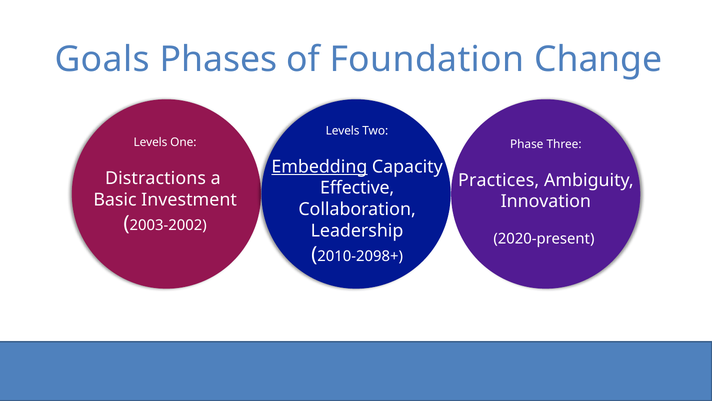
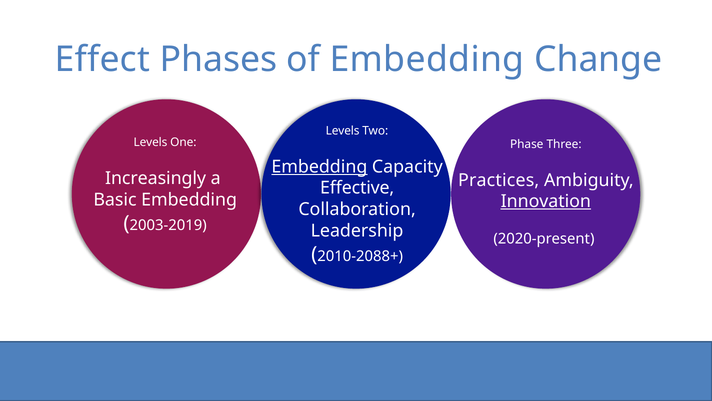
Goals: Goals -> Effect
of Foundation: Foundation -> Embedding
Distractions: Distractions -> Increasingly
Basic Investment: Investment -> Embedding
Innovation underline: none -> present
2003-2002: 2003-2002 -> 2003-2019
2010-2098+: 2010-2098+ -> 2010-2088+
